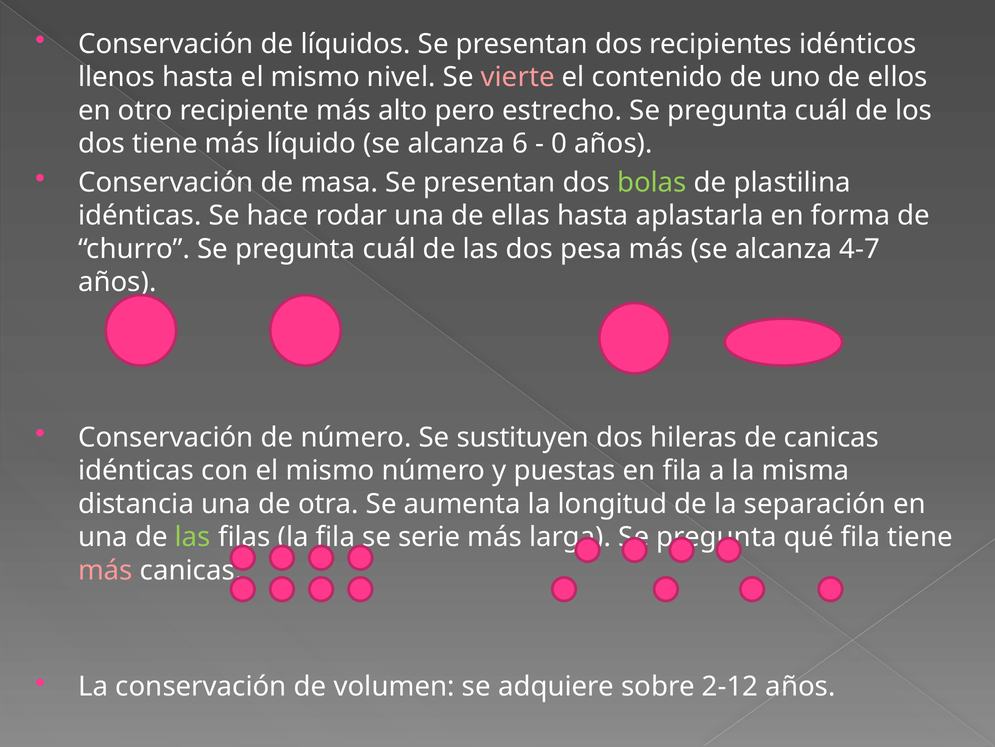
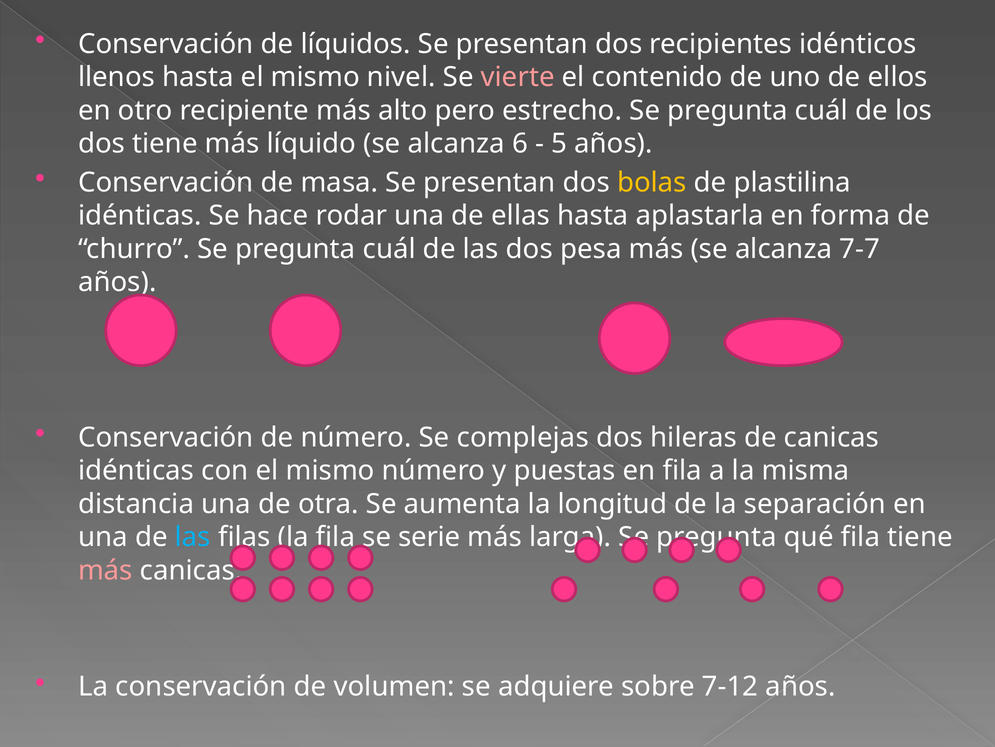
0: 0 -> 5
bolas colour: light green -> yellow
4‐7: 4‐7 -> 7‐7
sustituyen: sustituyen -> complejas
las at (193, 537) colour: light green -> light blue
2‐12: 2‐12 -> 7‐12
